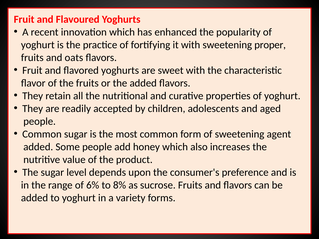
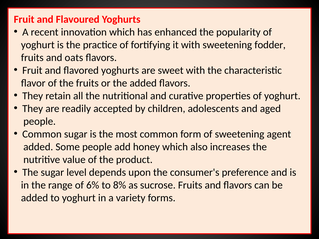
proper: proper -> fodder
